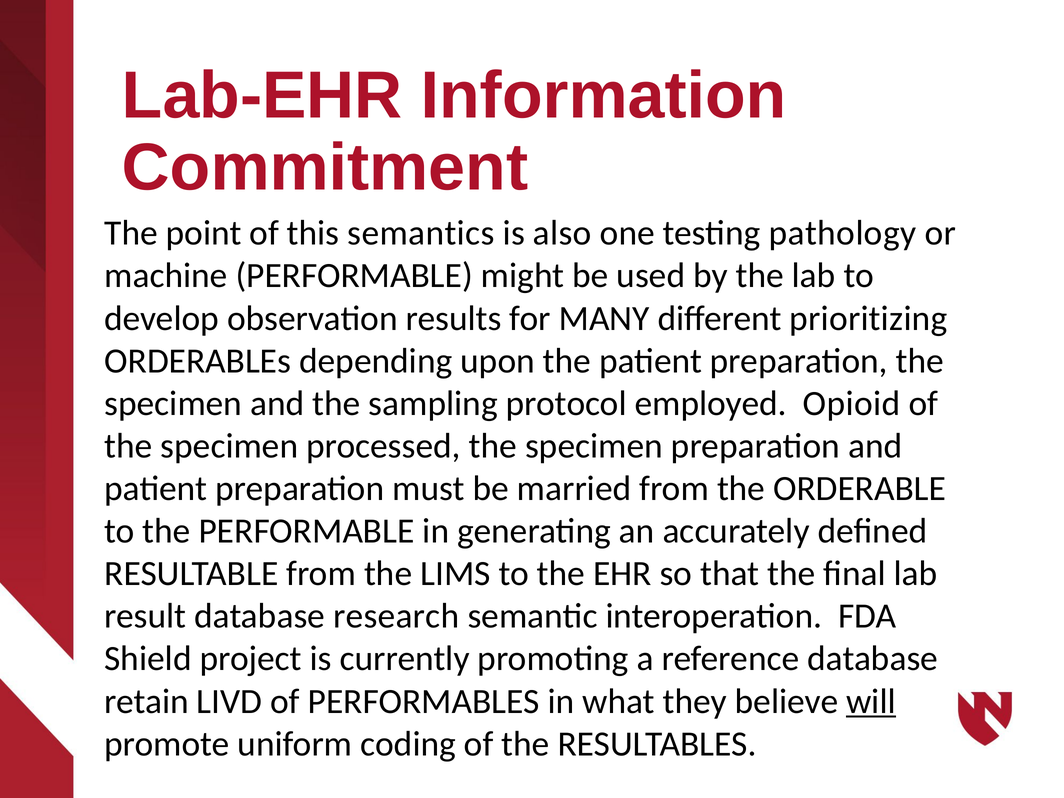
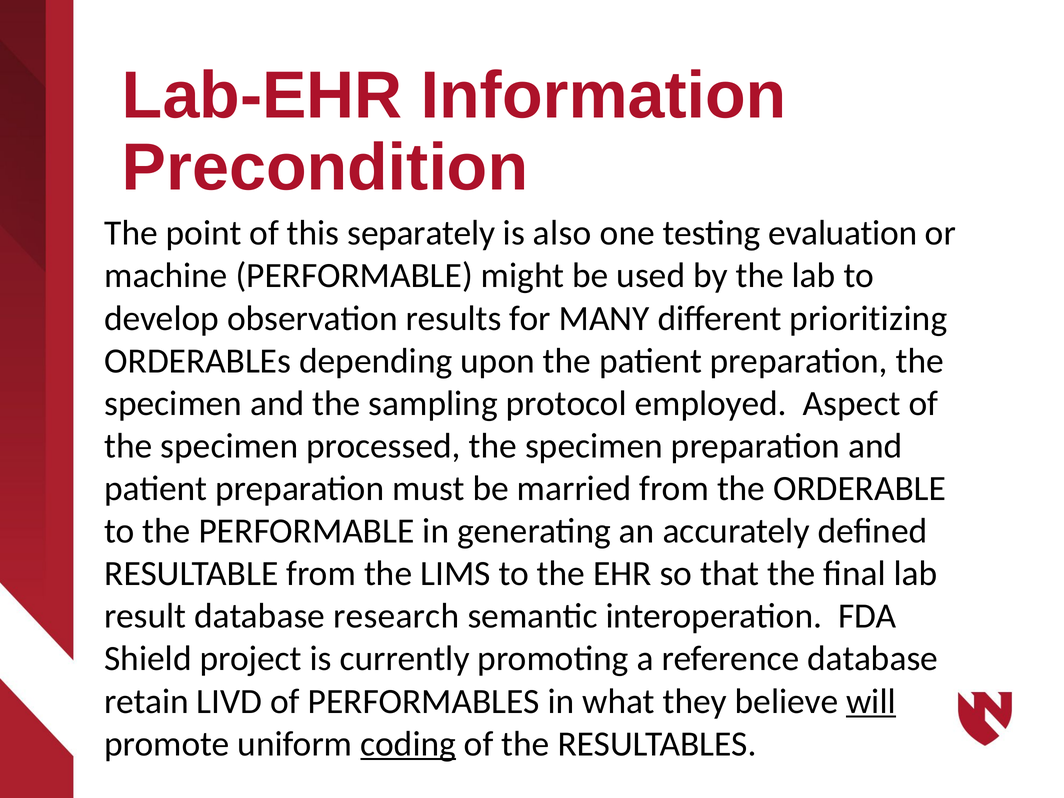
Commitment: Commitment -> Precondition
semantics: semantics -> separately
pathology: pathology -> evaluation
Opioid: Opioid -> Aspect
coding underline: none -> present
